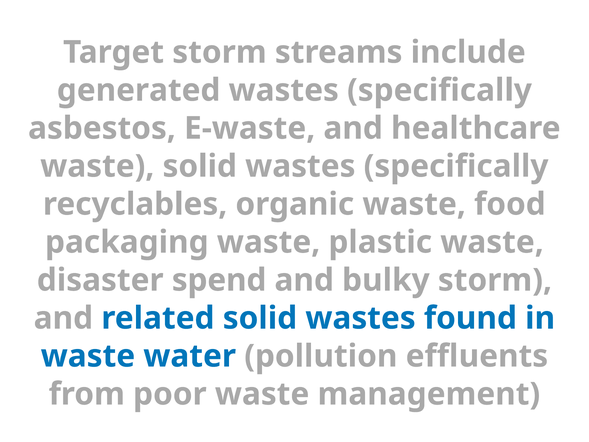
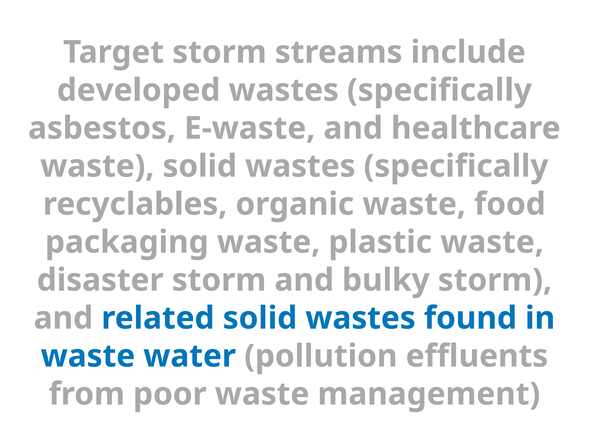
generated: generated -> developed
disaster spend: spend -> storm
